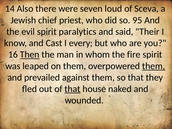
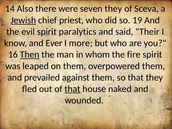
seven loud: loud -> they
Jewish underline: none -> present
95: 95 -> 19
Cast: Cast -> Ever
every: every -> more
them at (154, 66) underline: present -> none
